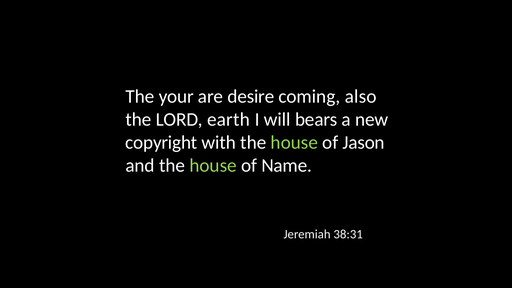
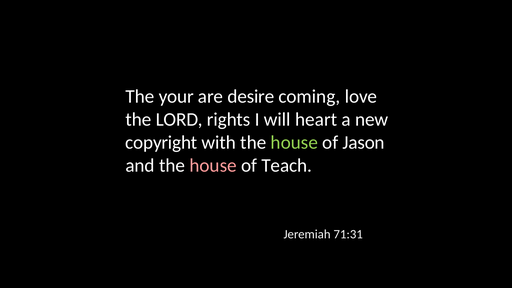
also: also -> love
earth: earth -> rights
bears: bears -> heart
house at (213, 166) colour: light green -> pink
Name: Name -> Teach
38:31: 38:31 -> 71:31
